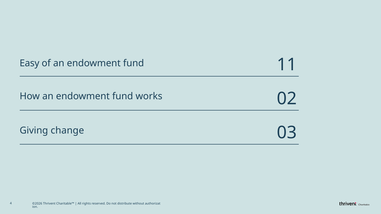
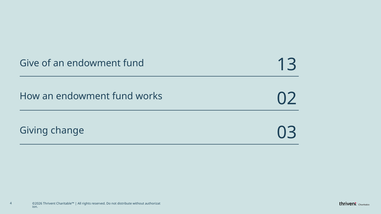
Easy: Easy -> Give
11: 11 -> 13
